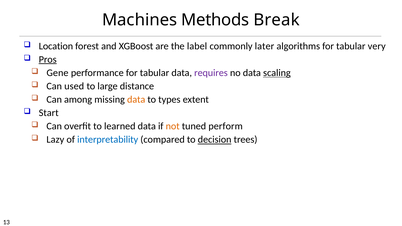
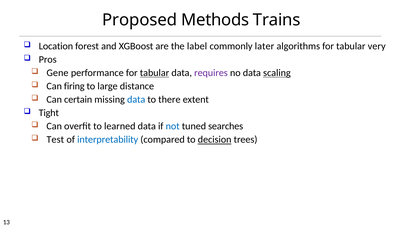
Machines: Machines -> Proposed
Break: Break -> Trains
Pros underline: present -> none
tabular at (155, 73) underline: none -> present
used: used -> firing
among: among -> certain
data at (136, 100) colour: orange -> blue
types: types -> there
Start: Start -> Tight
not colour: orange -> blue
perform: perform -> searches
Lazy: Lazy -> Test
